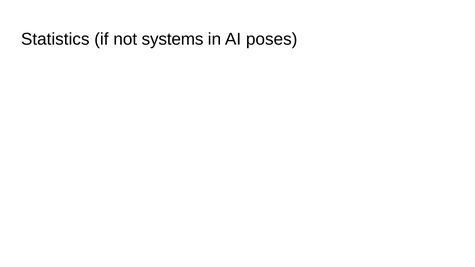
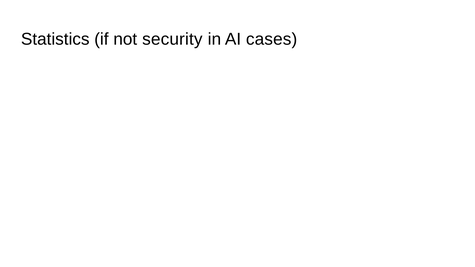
systems: systems -> security
poses: poses -> cases
